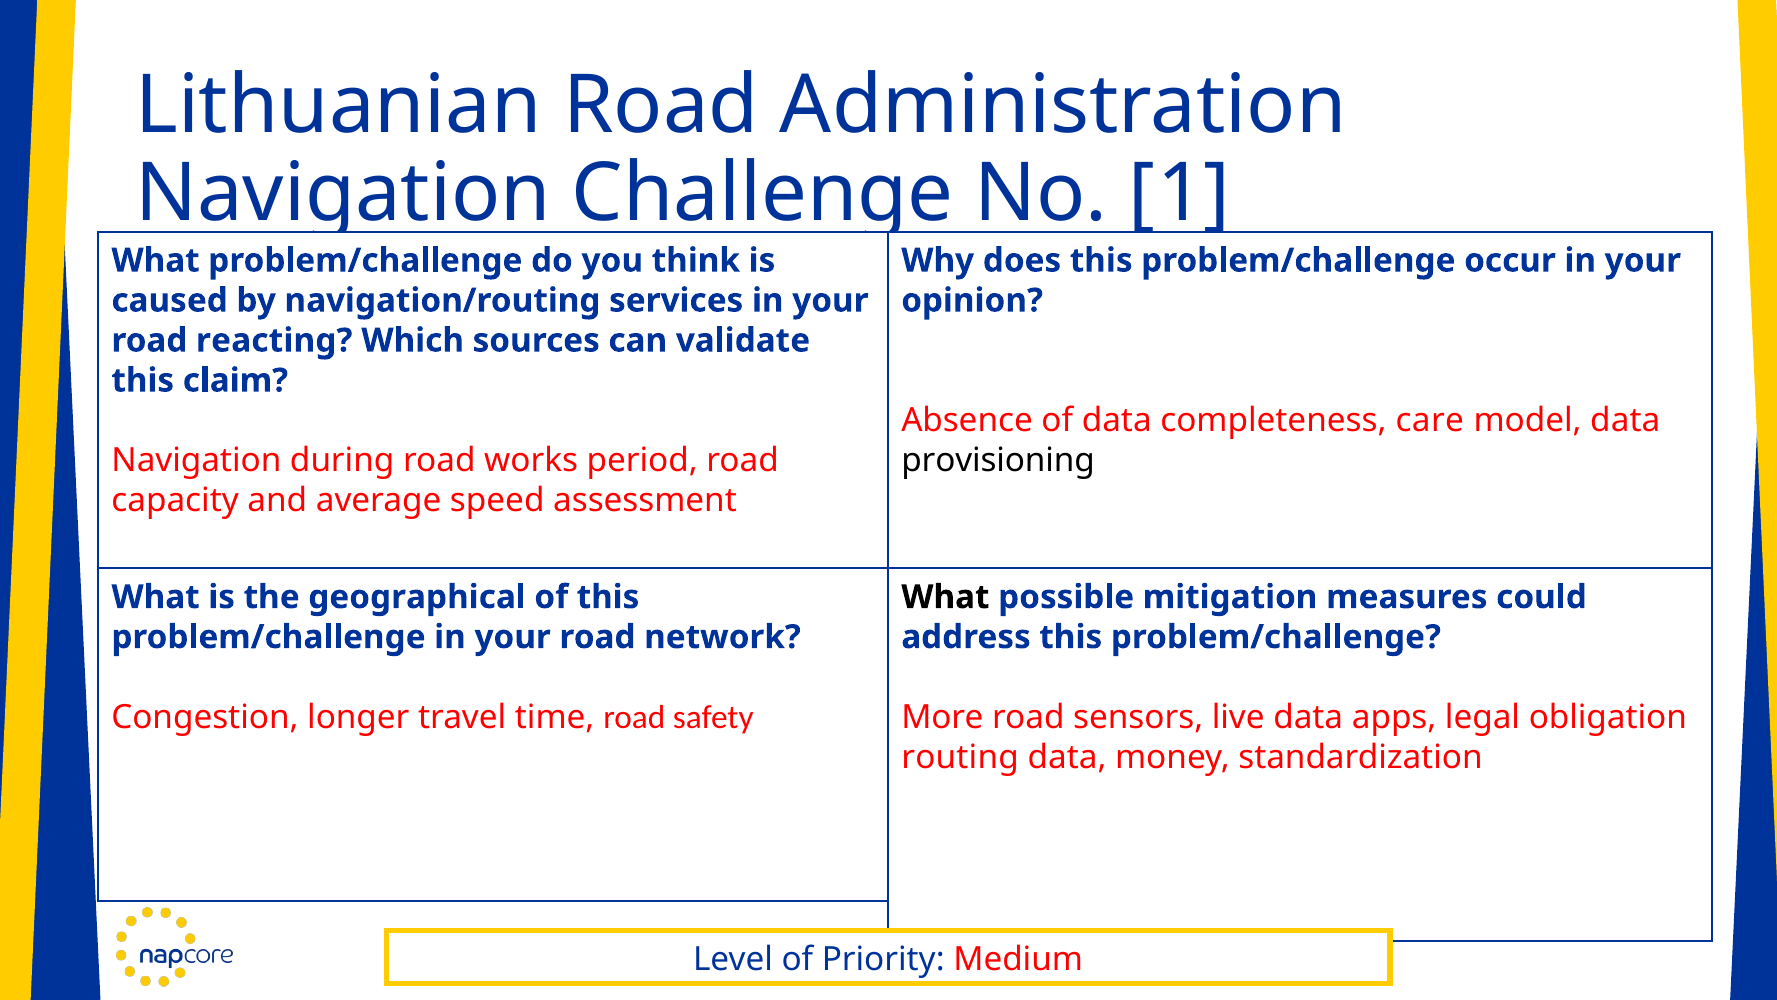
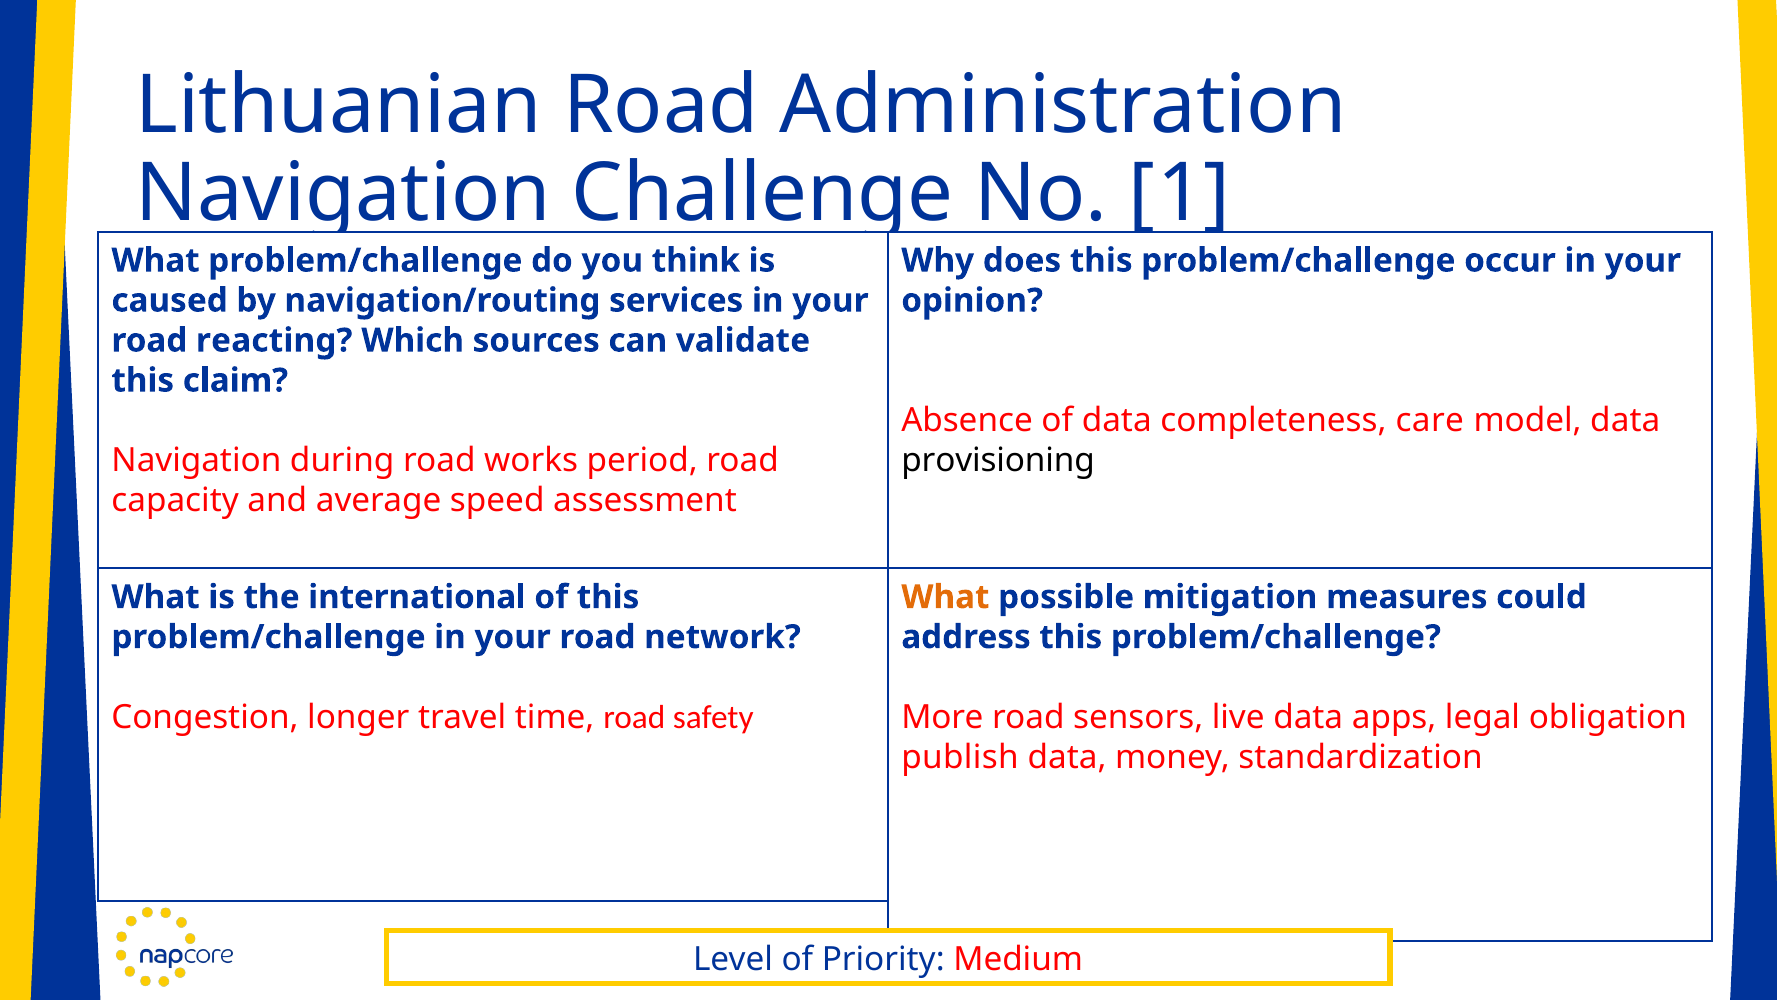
geographical: geographical -> international
What at (945, 597) colour: black -> orange
routing: routing -> publish
